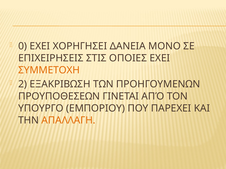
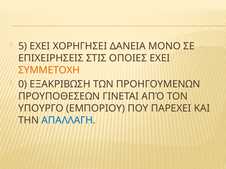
0: 0 -> 5
2: 2 -> 0
ΑΠΑΛΛΑΓΗ colour: orange -> blue
